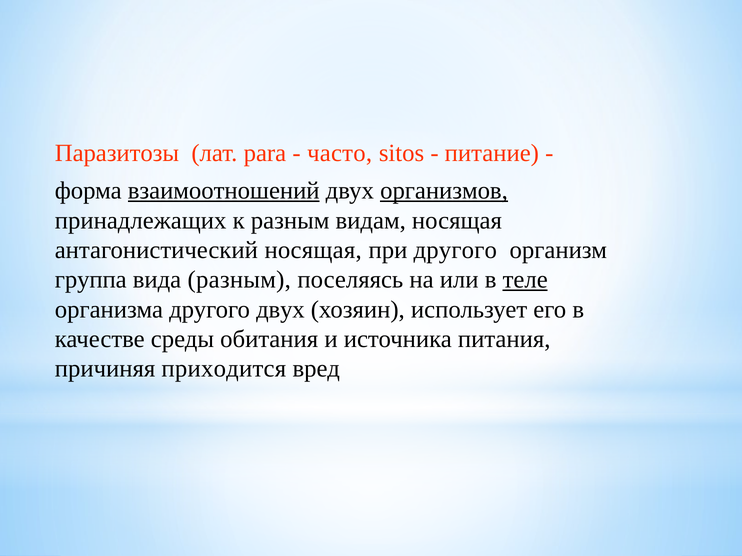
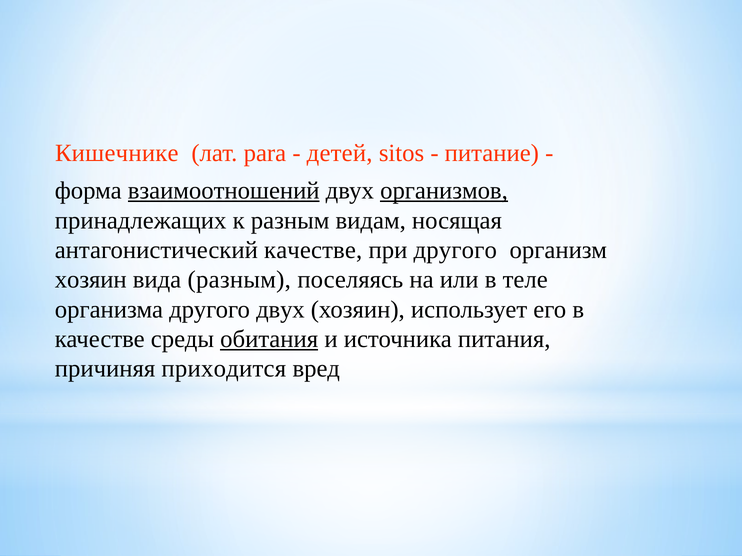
Паразитозы: Паразитозы -> Кишечнике
часто: часто -> детей
антагонистический носящая: носящая -> качестве
группа at (91, 280): группа -> хозяин
теле underline: present -> none
обитания underline: none -> present
